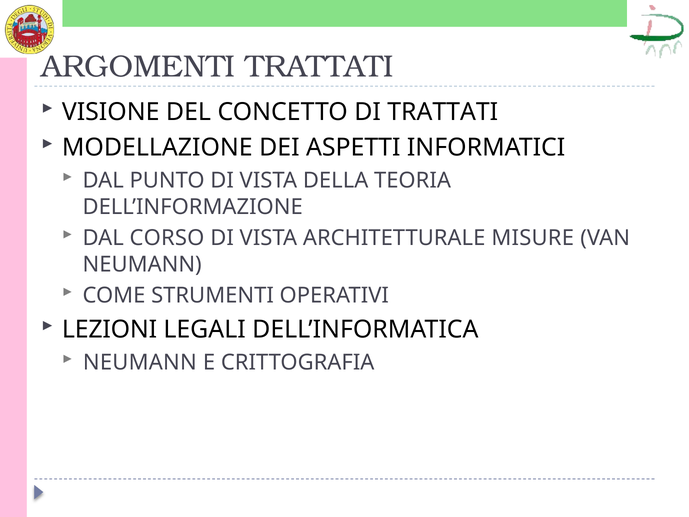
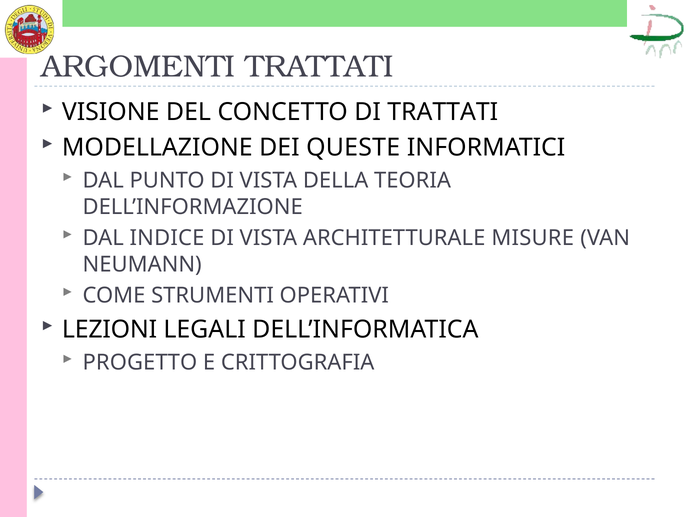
ASPETTI: ASPETTI -> QUESTE
CORSO: CORSO -> INDICE
NEUMANN at (140, 362): NEUMANN -> PROGETTO
